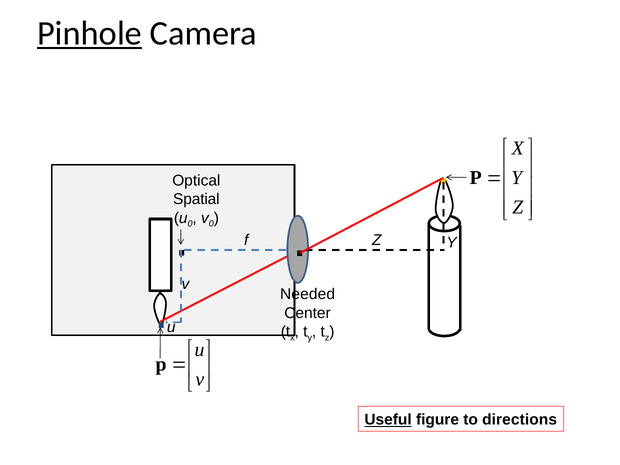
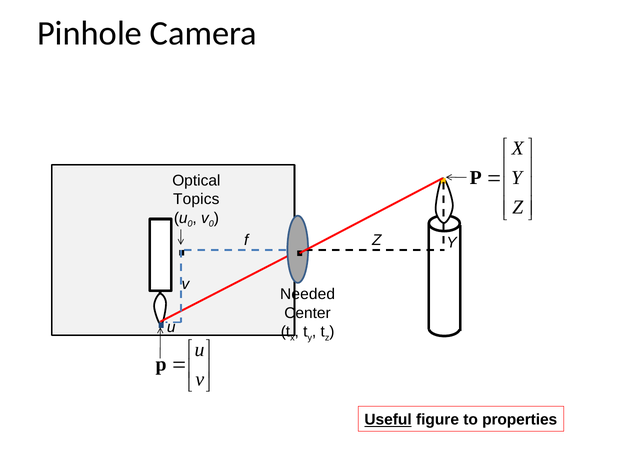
Pinhole underline: present -> none
Spatial: Spatial -> Topics
directions: directions -> properties
